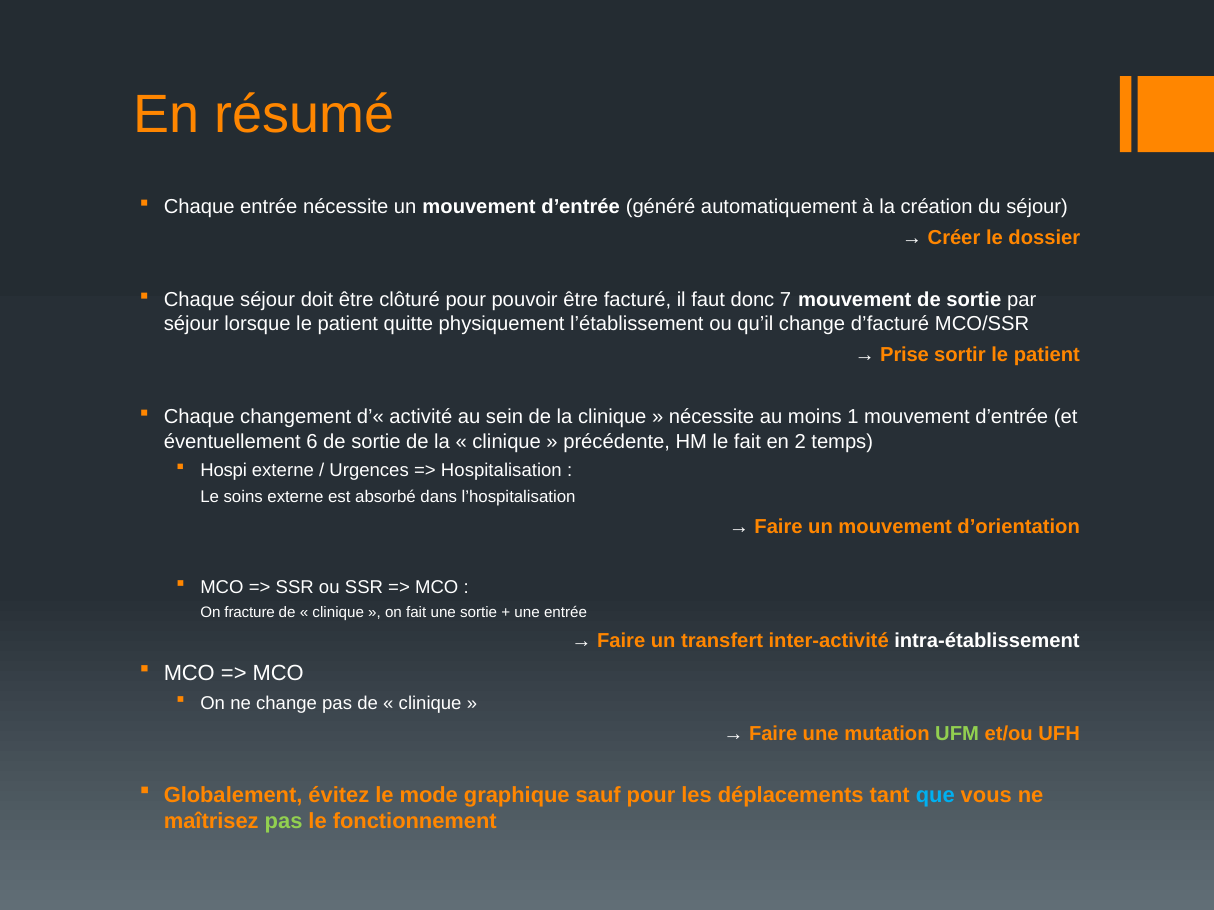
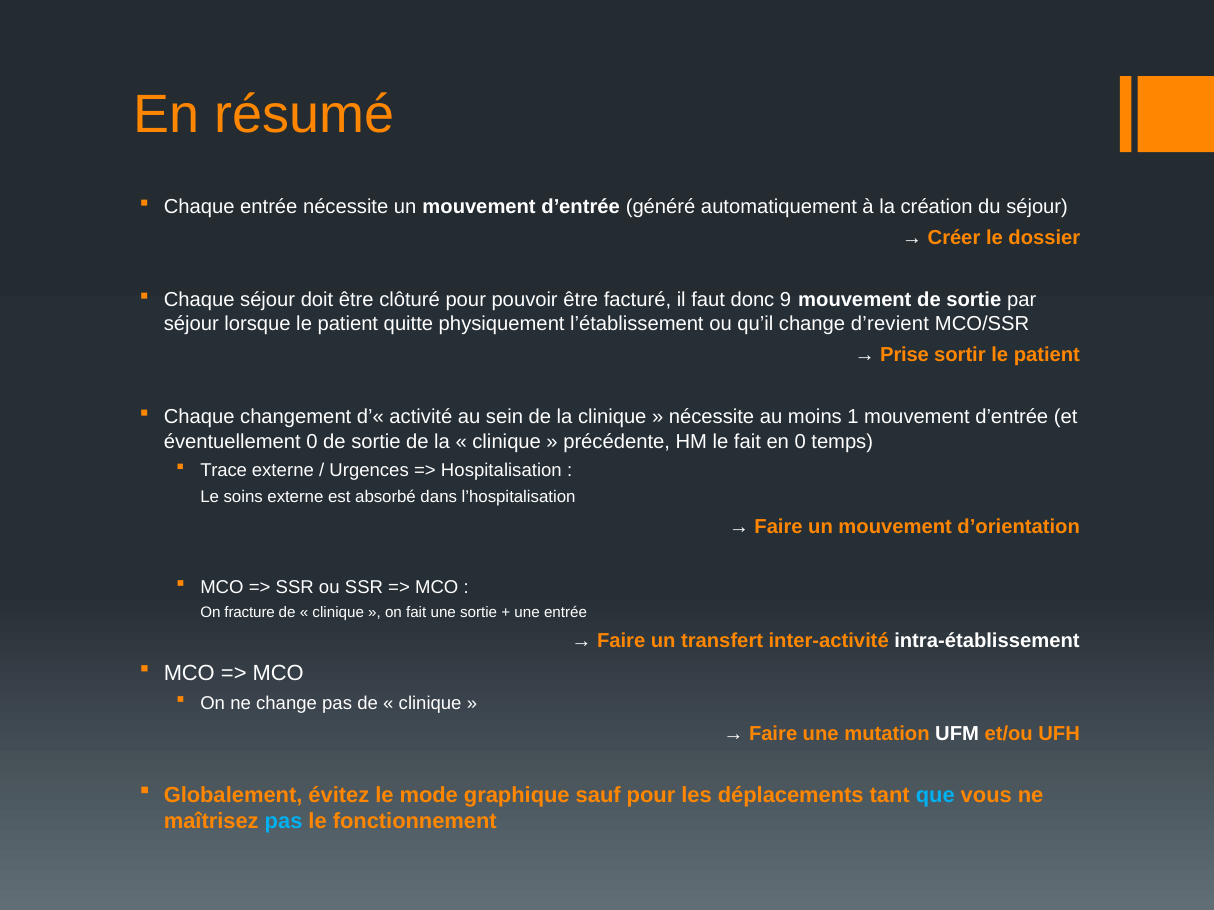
7: 7 -> 9
d’facturé: d’facturé -> d’revient
éventuellement 6: 6 -> 0
en 2: 2 -> 0
Hospi: Hospi -> Trace
UFM colour: light green -> white
pas at (284, 822) colour: light green -> light blue
